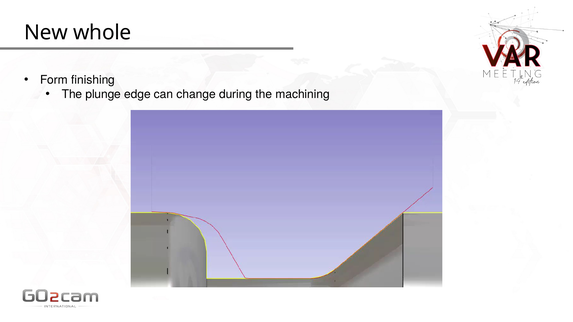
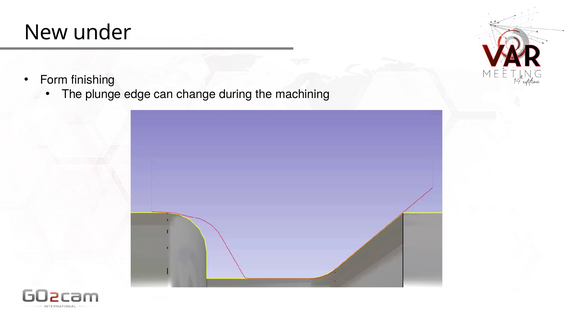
whole: whole -> under
